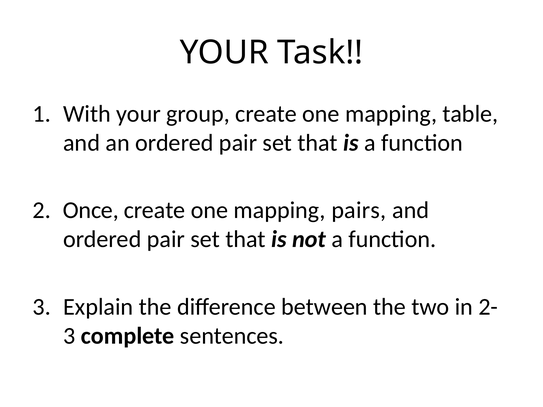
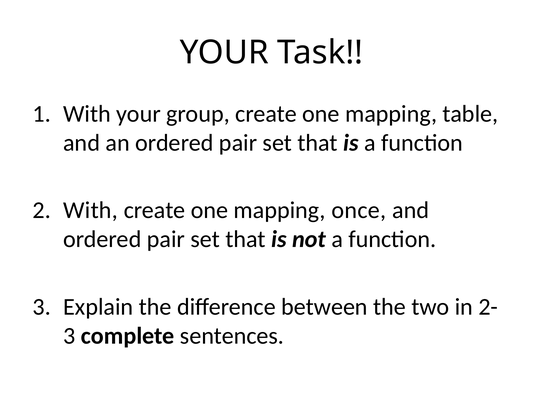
Once at (91, 210): Once -> With
pairs: pairs -> once
